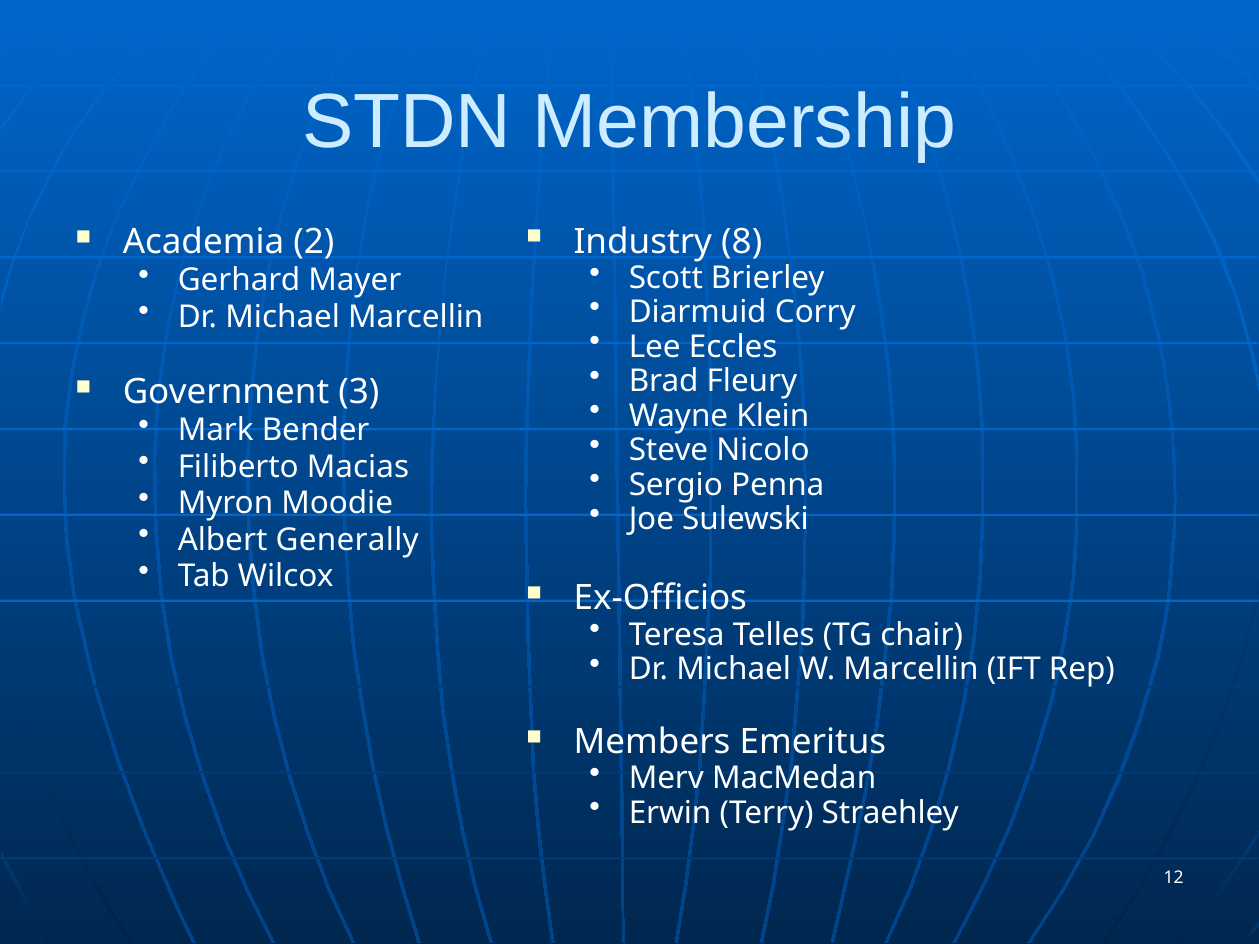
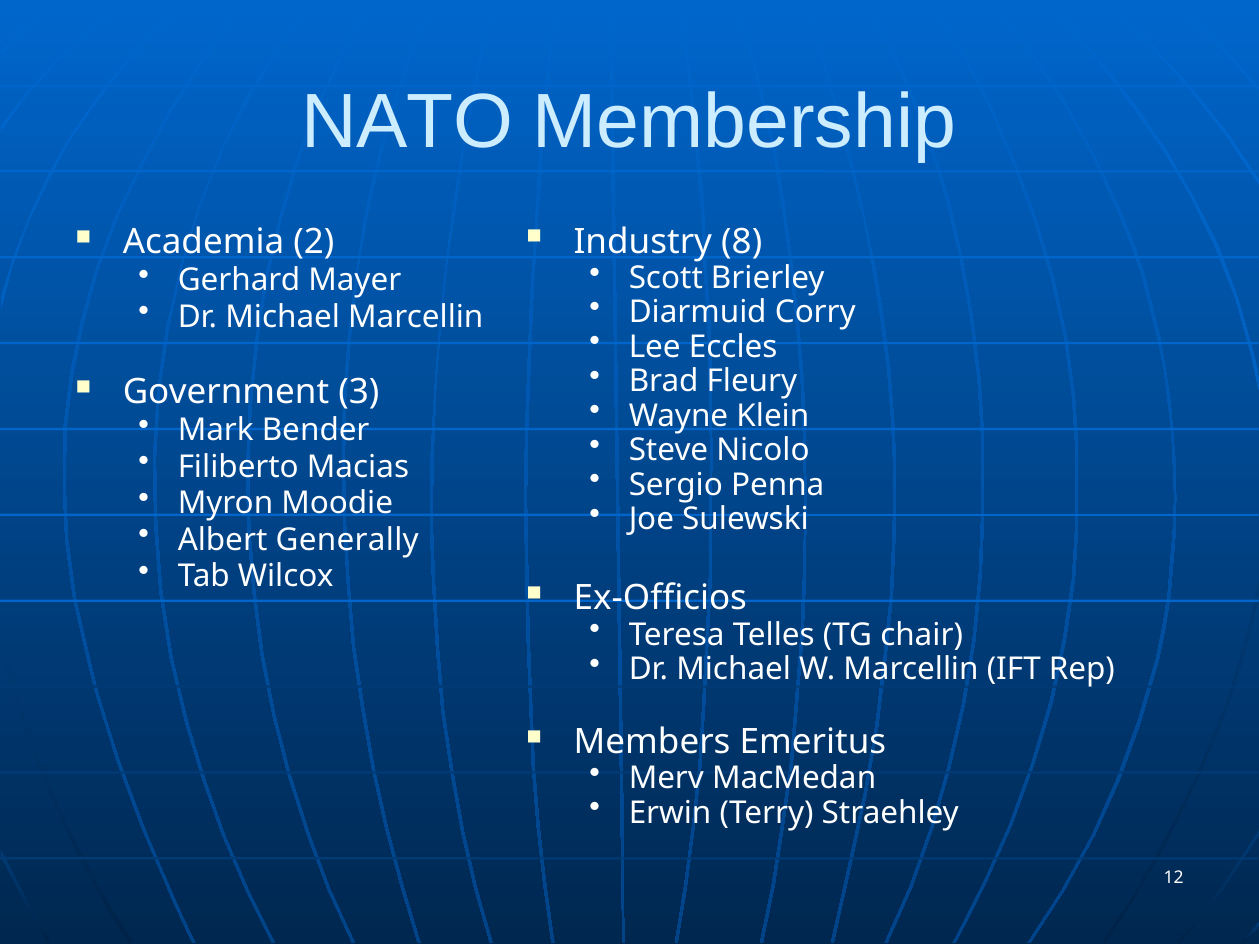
STDN: STDN -> NATO
